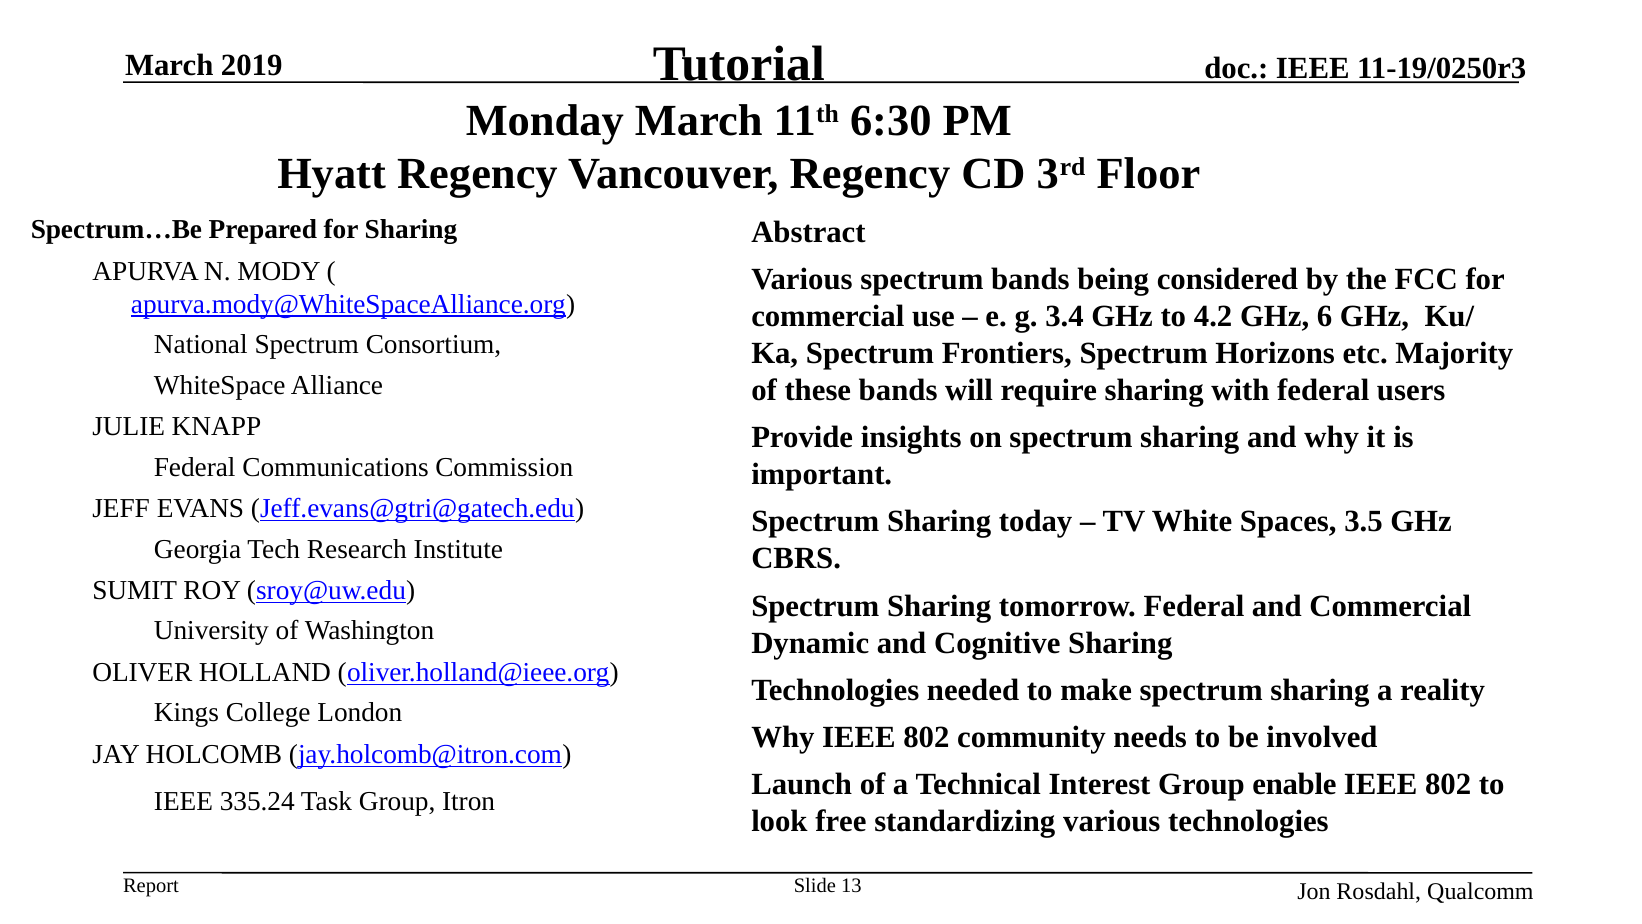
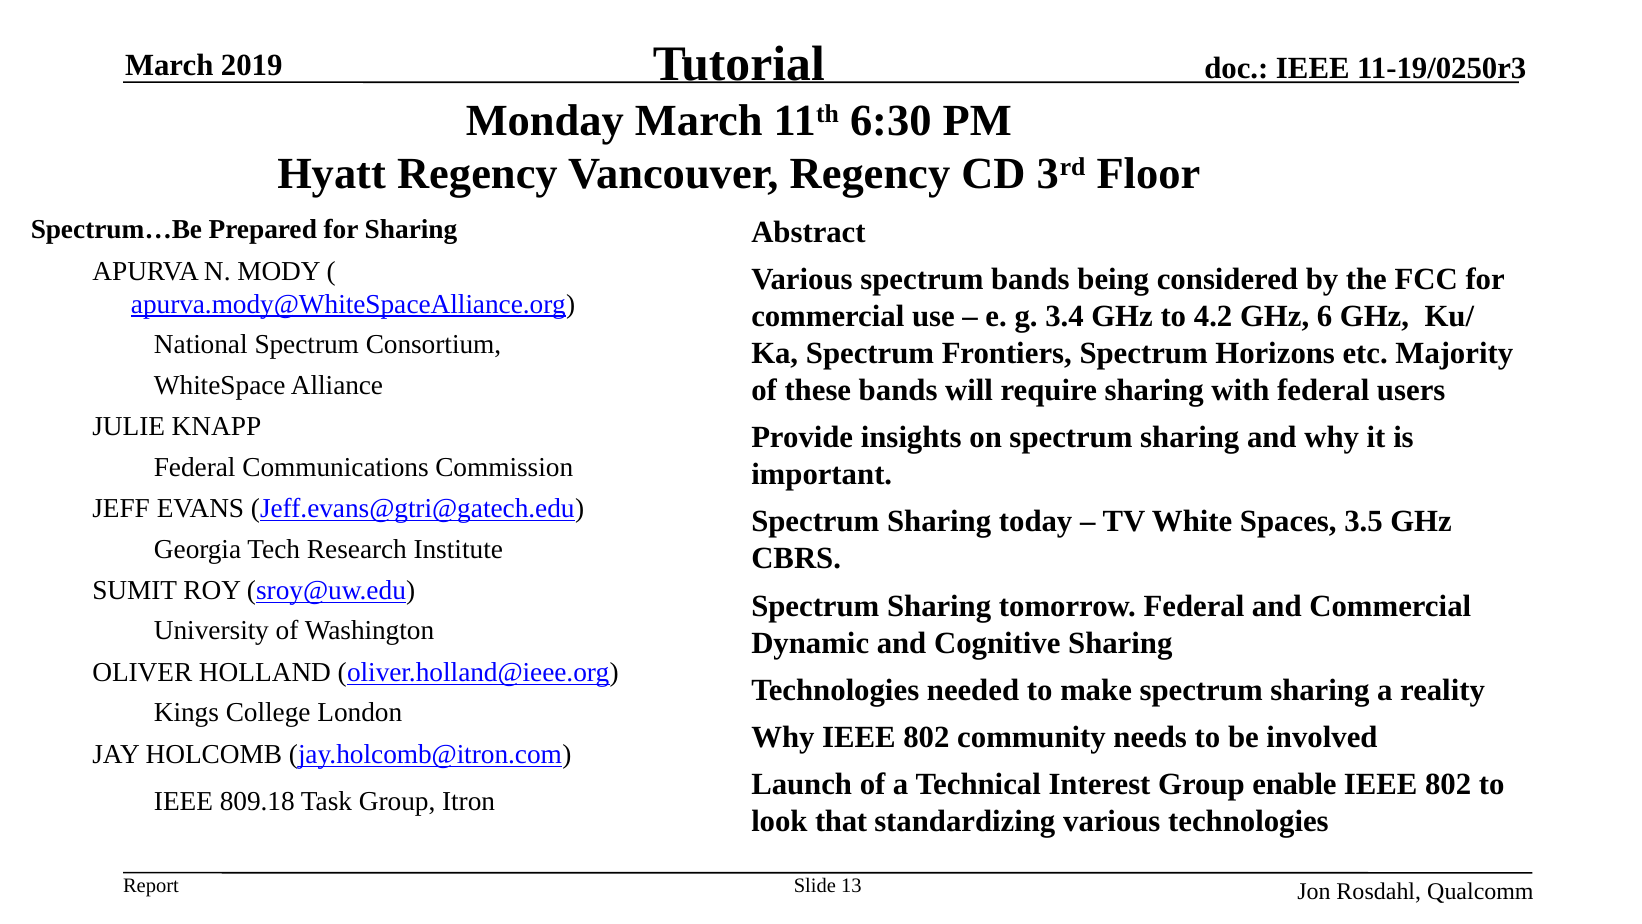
335.24: 335.24 -> 809.18
free: free -> that
